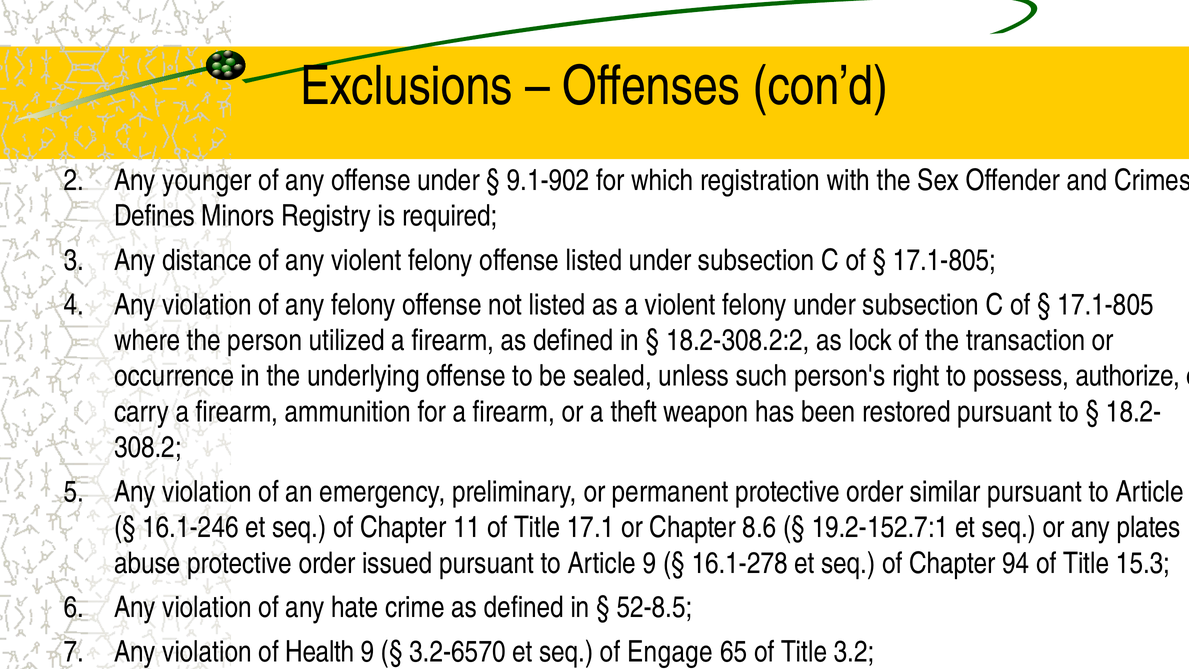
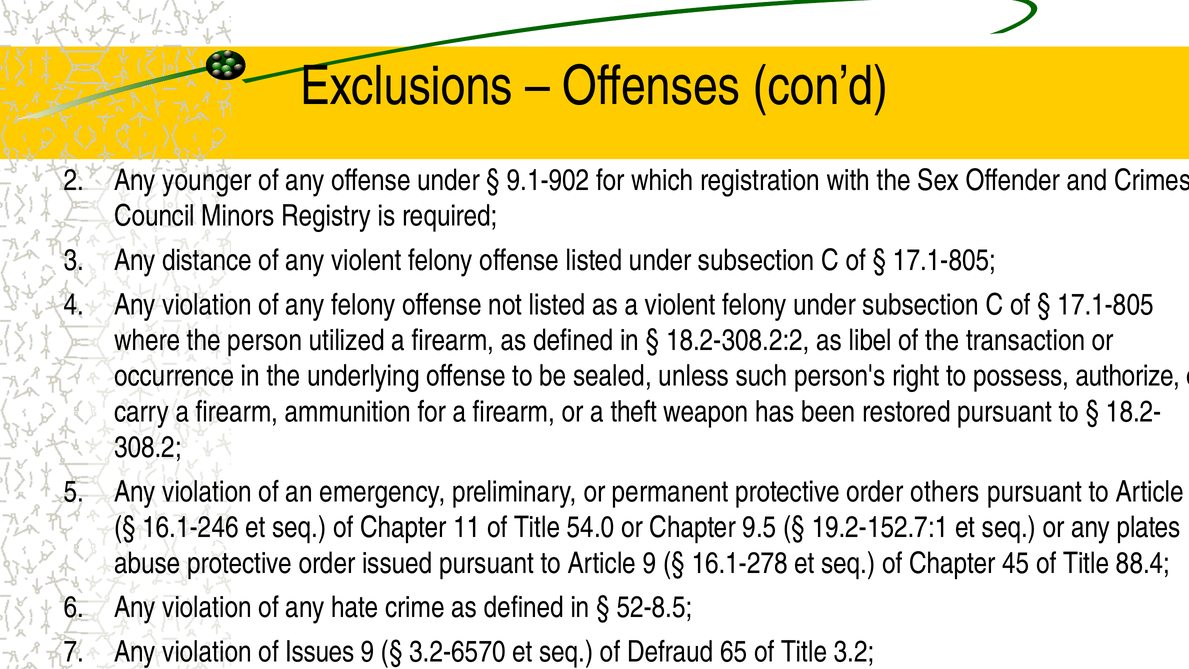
Defines: Defines -> Council
lock: lock -> libel
similar: similar -> others
17.1: 17.1 -> 54.0
8.6: 8.6 -> 9.5
94: 94 -> 45
15.3: 15.3 -> 88.4
Health: Health -> Issues
Engage: Engage -> Defraud
